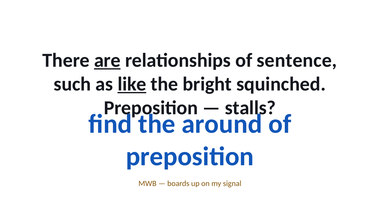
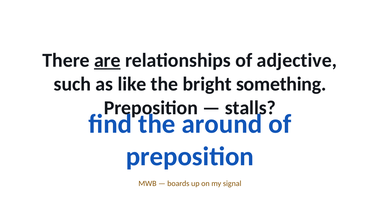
sentence: sentence -> adjective
like underline: present -> none
squinched: squinched -> something
